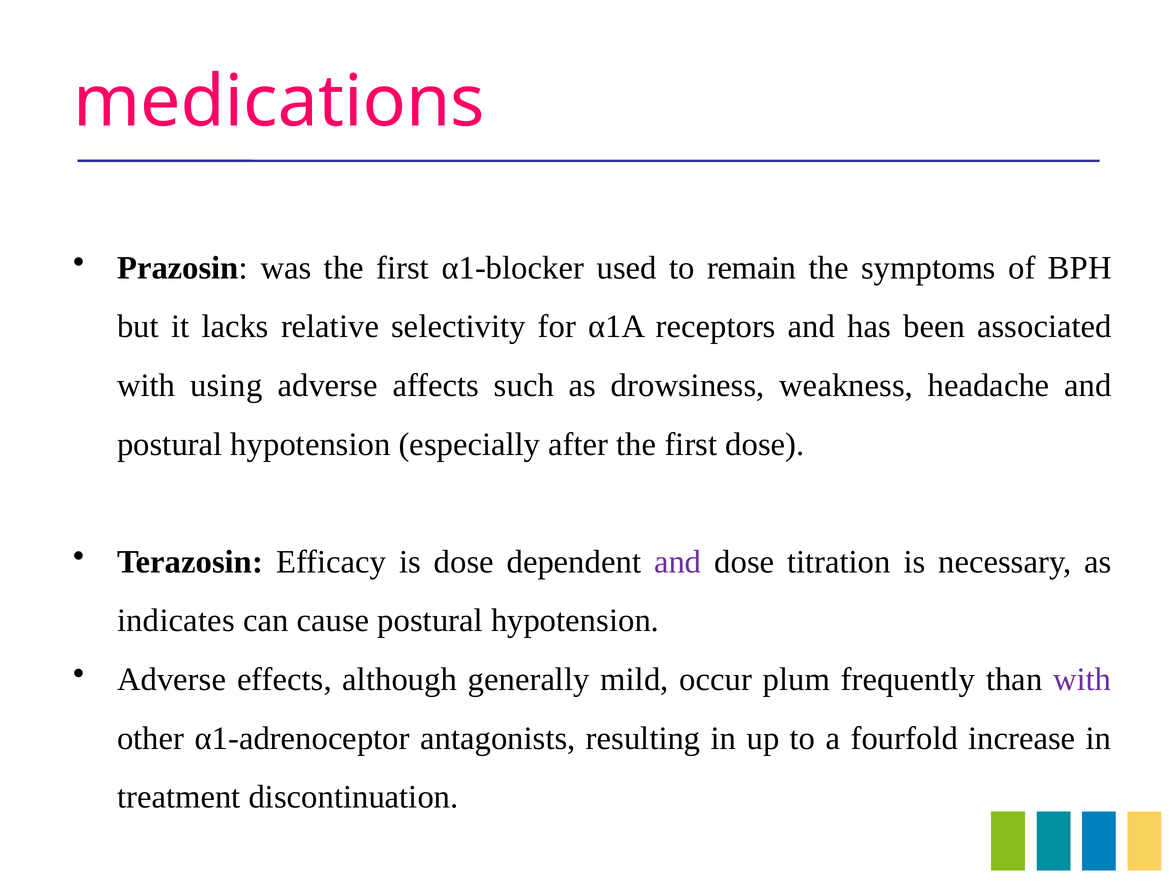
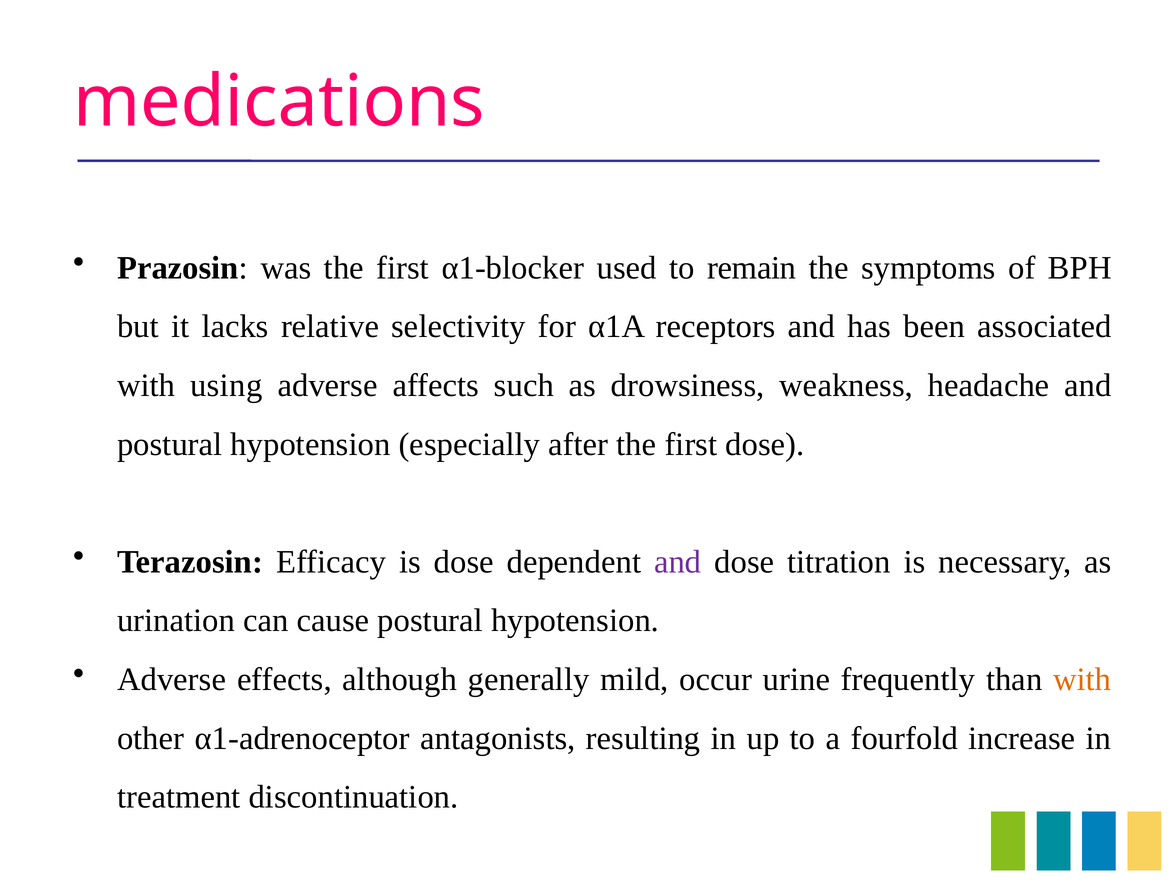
indicates: indicates -> urination
plum: plum -> urine
with at (1082, 679) colour: purple -> orange
